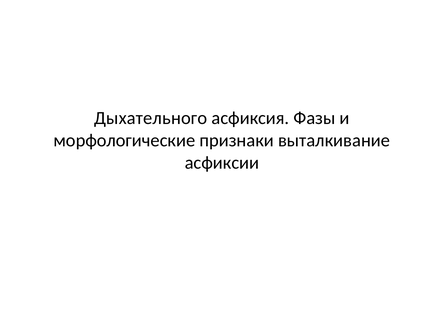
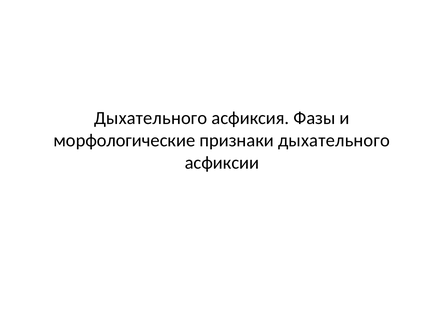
признаки выталкивание: выталкивание -> дыхательного
